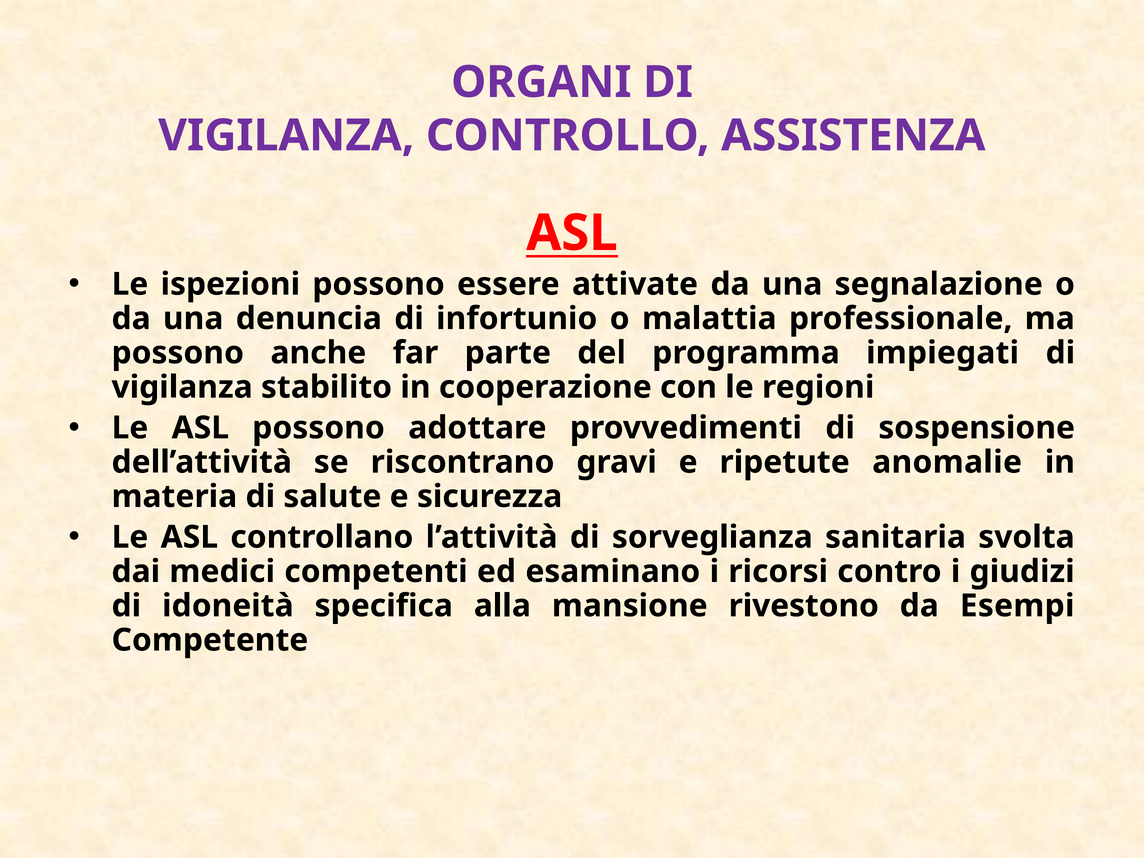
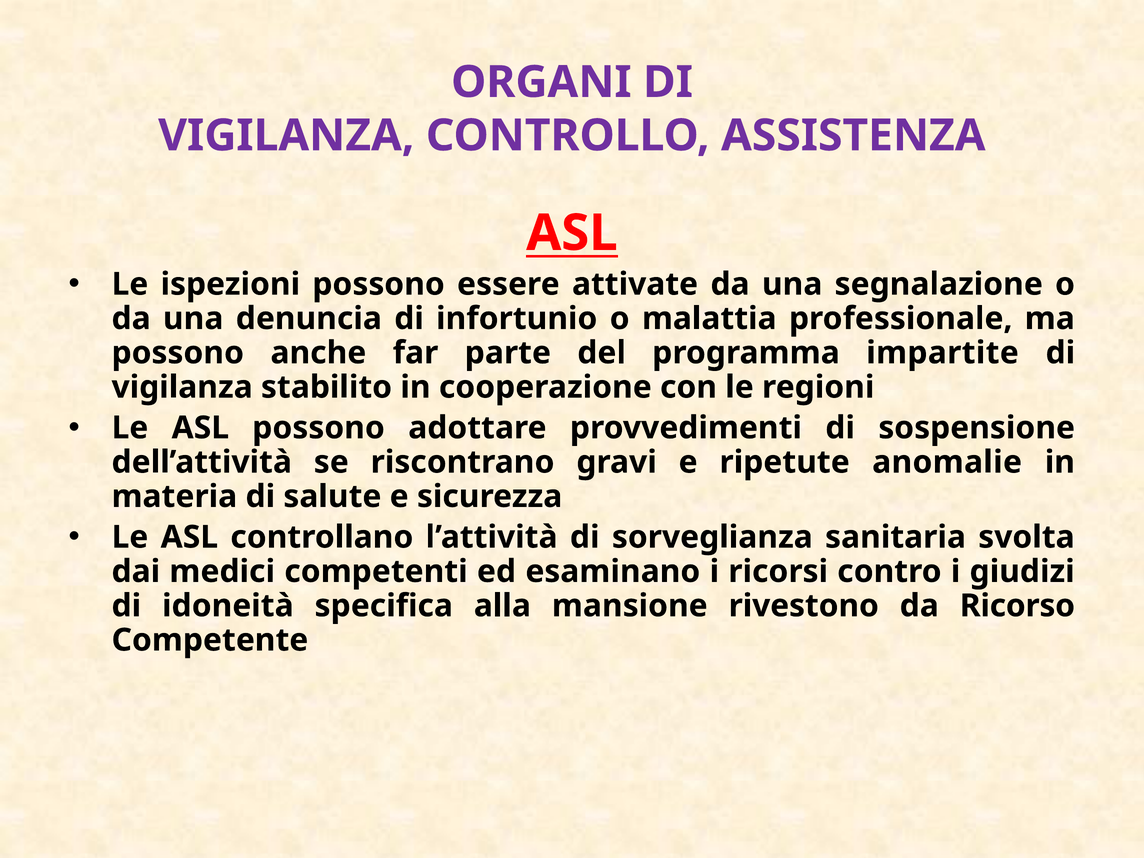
impiegati: impiegati -> impartite
Esempi: Esempi -> Ricorso
